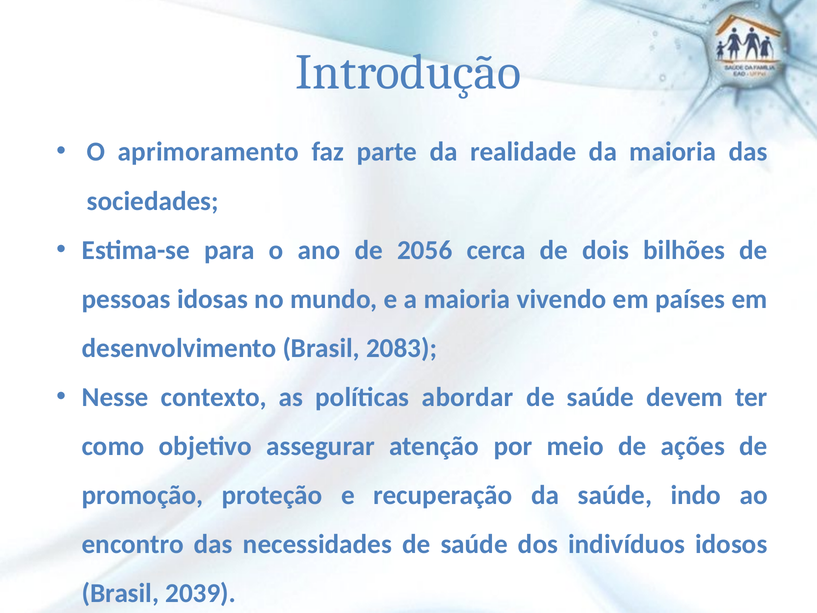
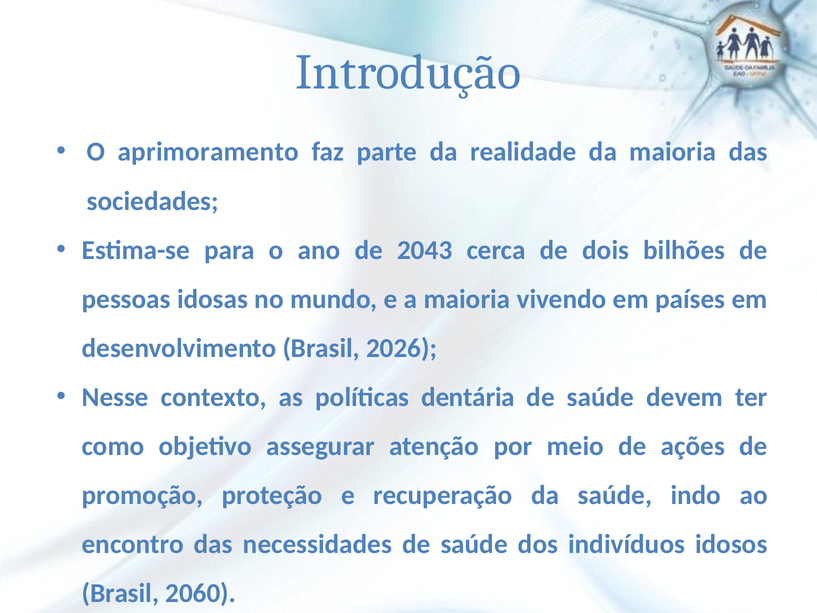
2056: 2056 -> 2043
2083: 2083 -> 2026
abordar: abordar -> dentária
2039: 2039 -> 2060
